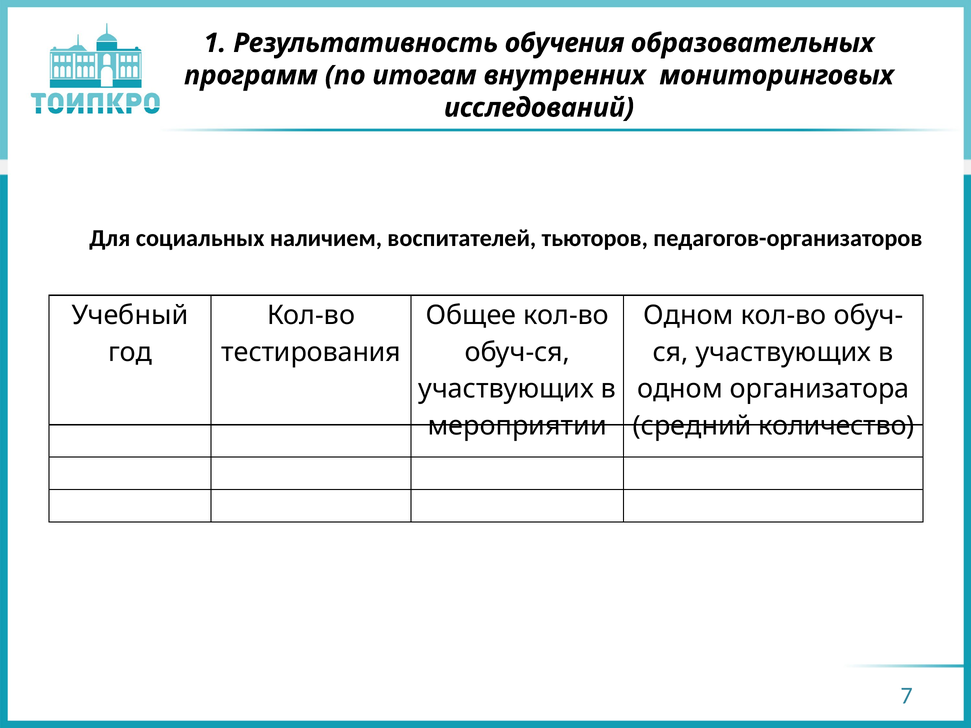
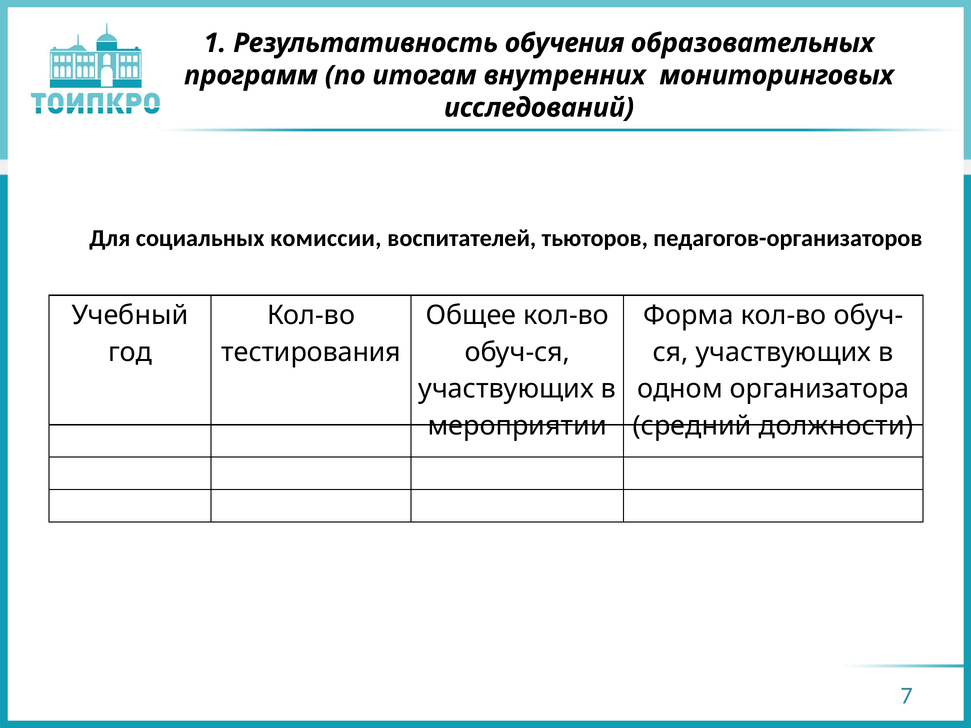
наличием: наличием -> комиссии
Одном at (688, 315): Одном -> Форма
количество: количество -> должности
